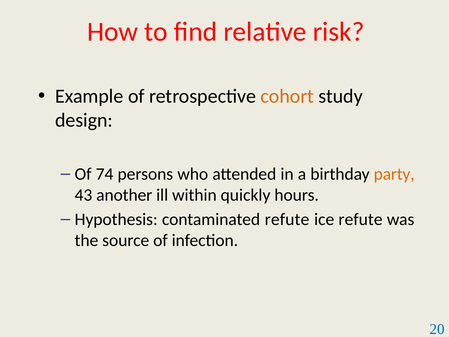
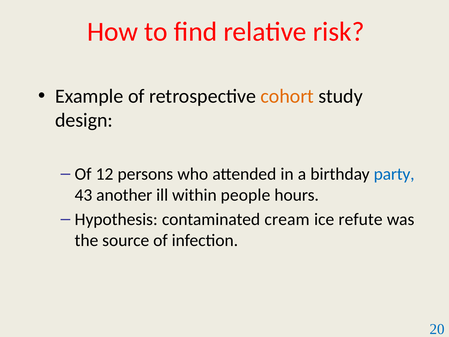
74: 74 -> 12
party colour: orange -> blue
quickly: quickly -> people
contaminated refute: refute -> cream
